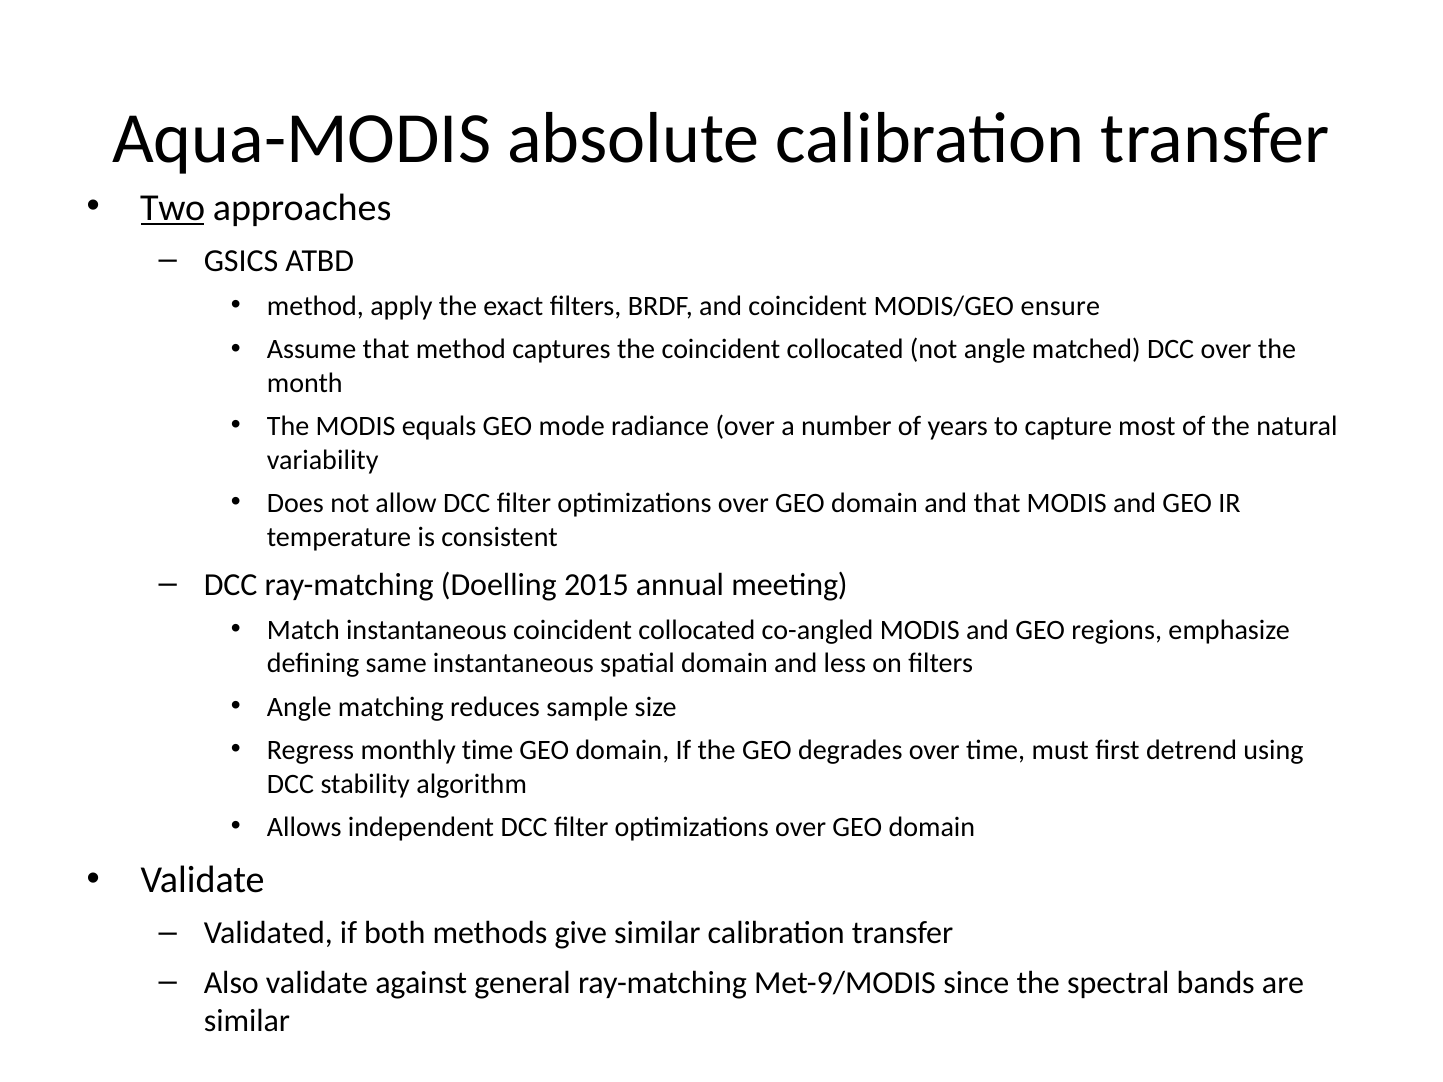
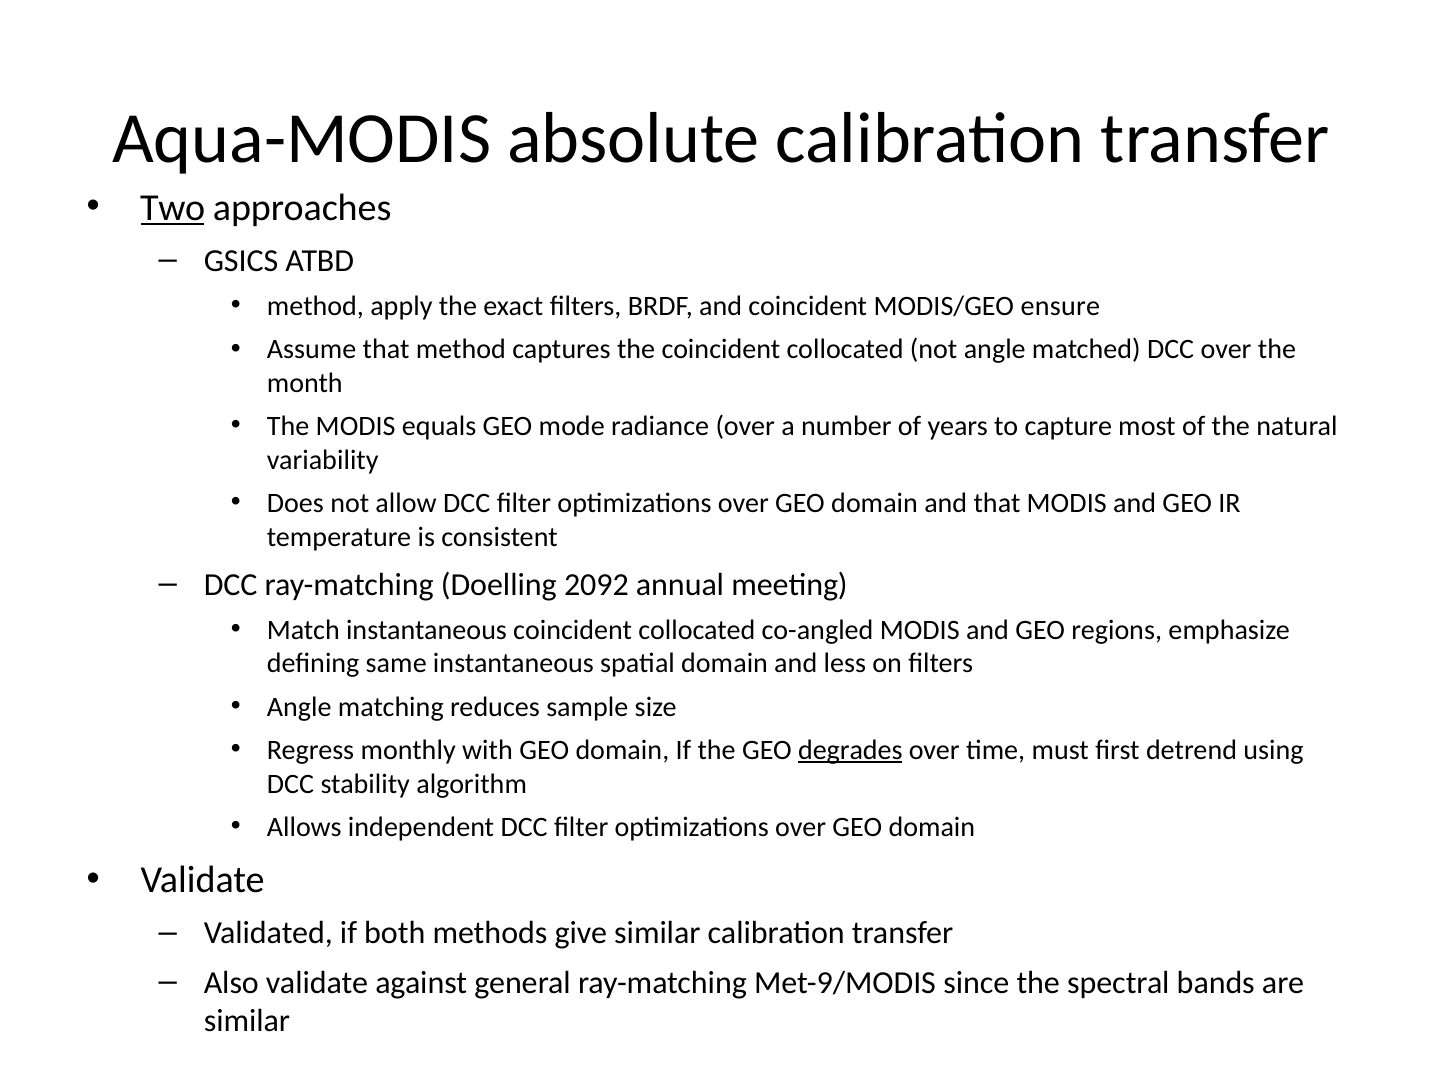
2015: 2015 -> 2092
monthly time: time -> with
degrades underline: none -> present
